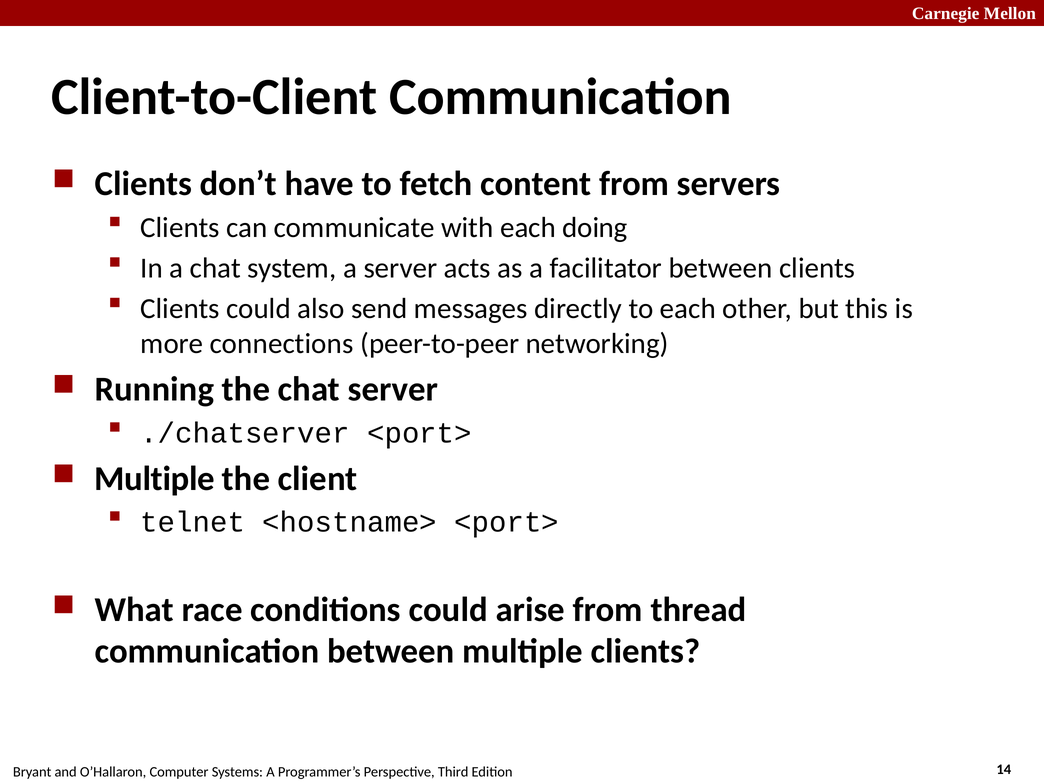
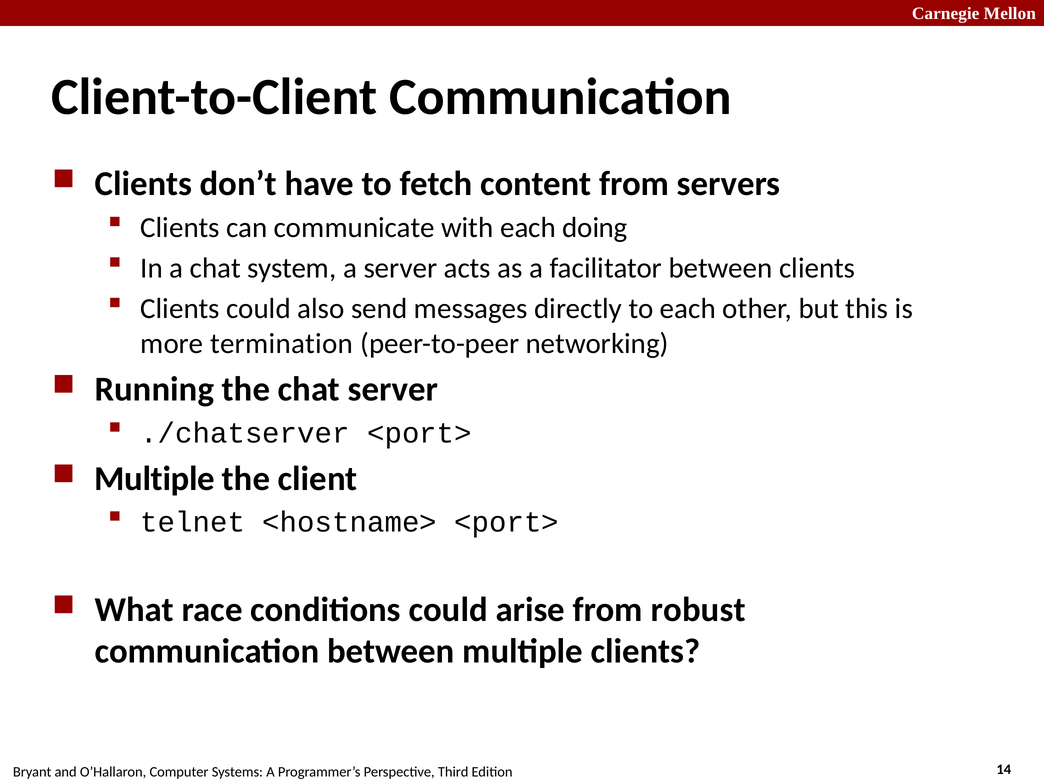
connections: connections -> termination
thread: thread -> robust
